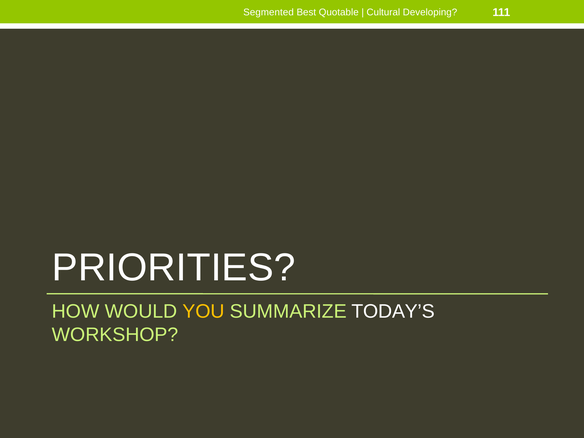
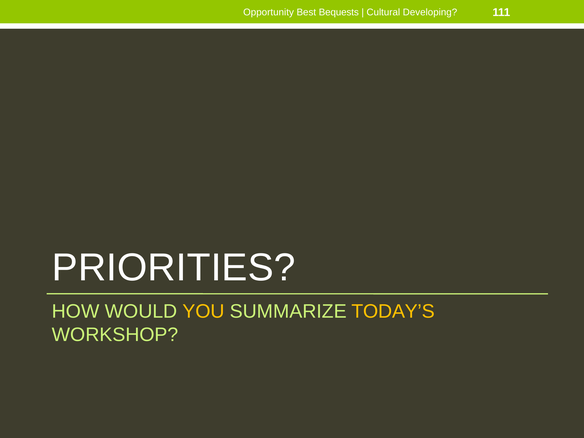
Segmented: Segmented -> Opportunity
Quotable: Quotable -> Bequests
TODAY’S colour: white -> yellow
